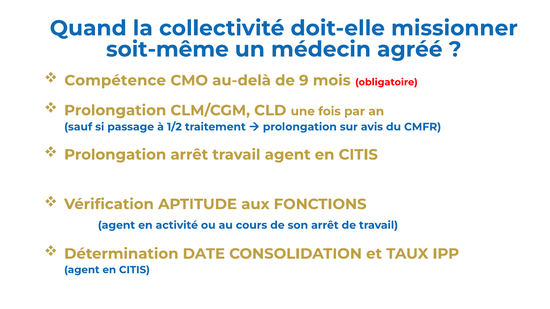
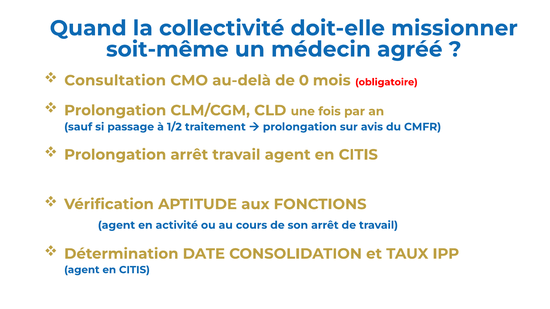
Compétence: Compétence -> Consultation
9: 9 -> 0
